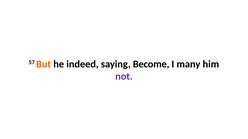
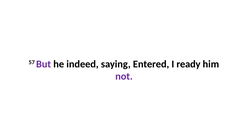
But colour: orange -> purple
Become: Become -> Entered
many: many -> ready
